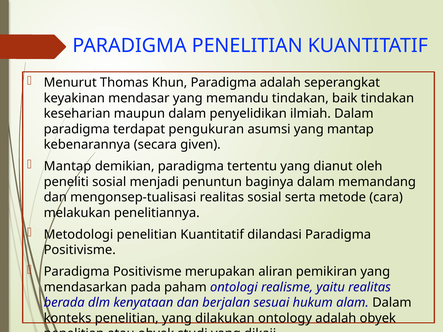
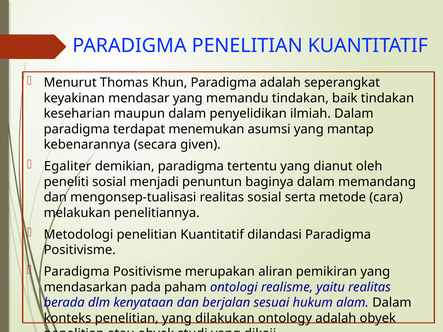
pengukuran: pengukuran -> menemukan
Mantap at (68, 166): Mantap -> Egaliter
